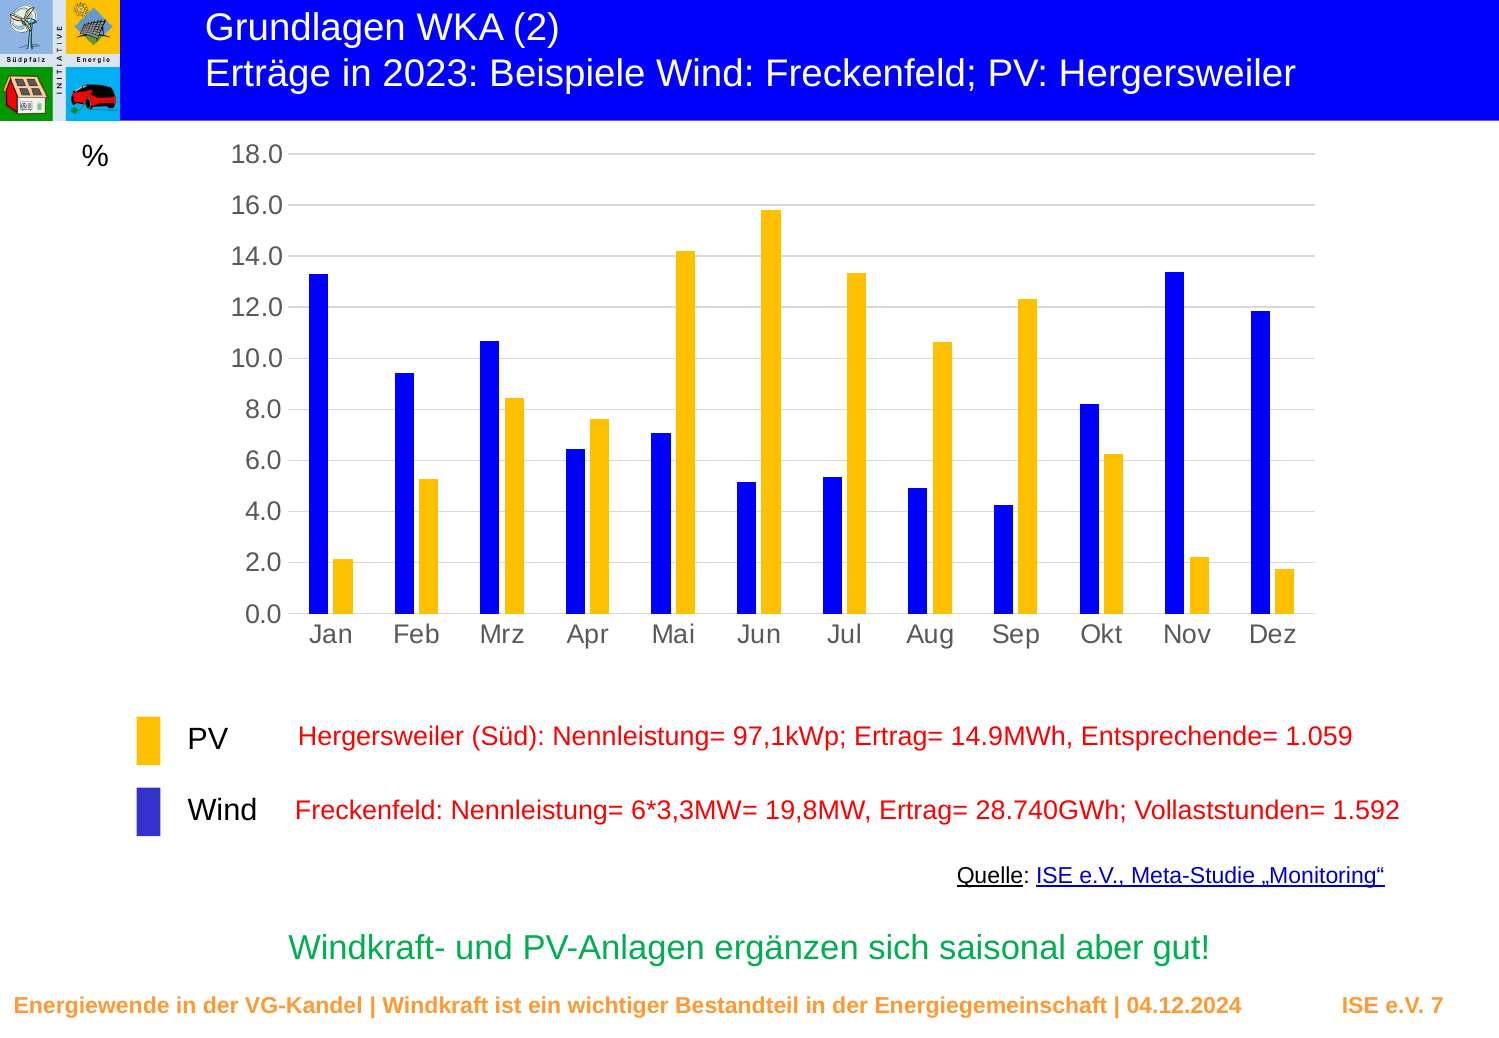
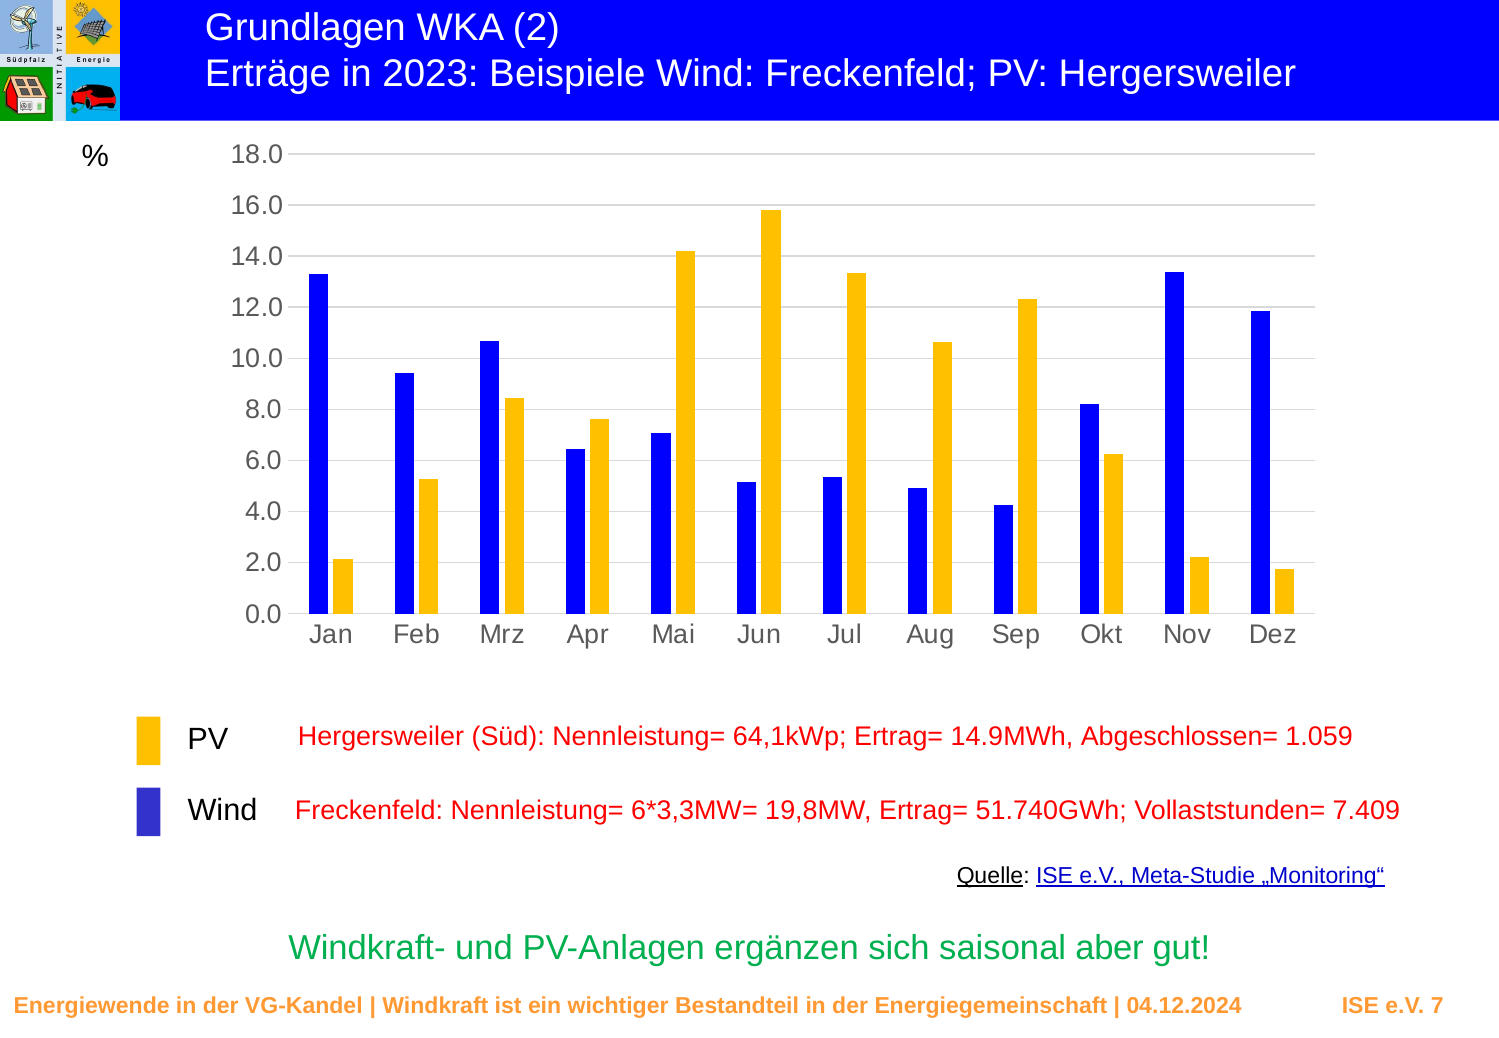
97,1kWp: 97,1kWp -> 64,1kWp
Entsprechende=: Entsprechende= -> Abgeschlossen=
28.740GWh: 28.740GWh -> 51.740GWh
1.592: 1.592 -> 7.409
